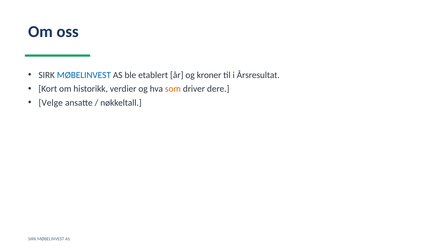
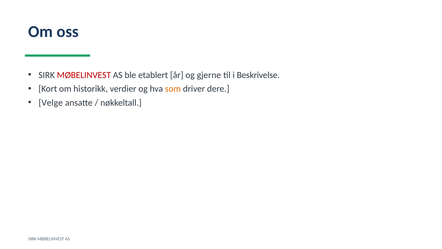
MØBELINVEST at (84, 75) colour: blue -> red
kroner: kroner -> gjerne
Årsresultat: Årsresultat -> Beskrivelse
